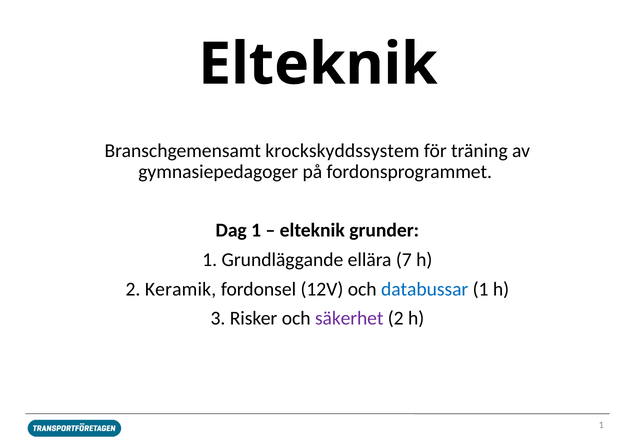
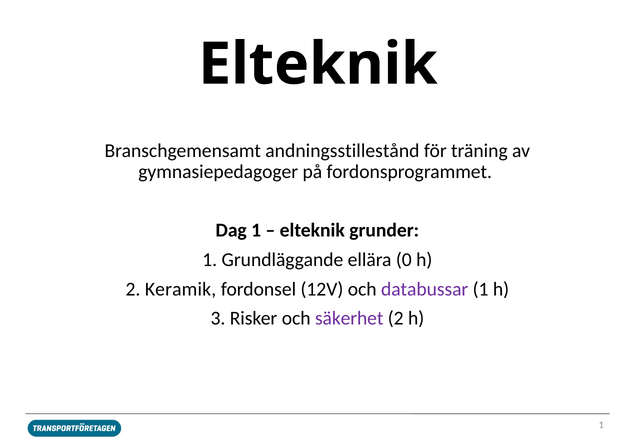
krockskyddssystem: krockskyddssystem -> andningsstillestånd
7: 7 -> 0
databussar colour: blue -> purple
